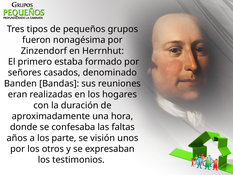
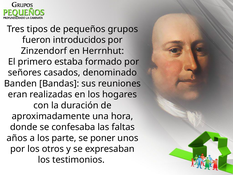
nonagésima: nonagésima -> introducidos
visión: visión -> poner
